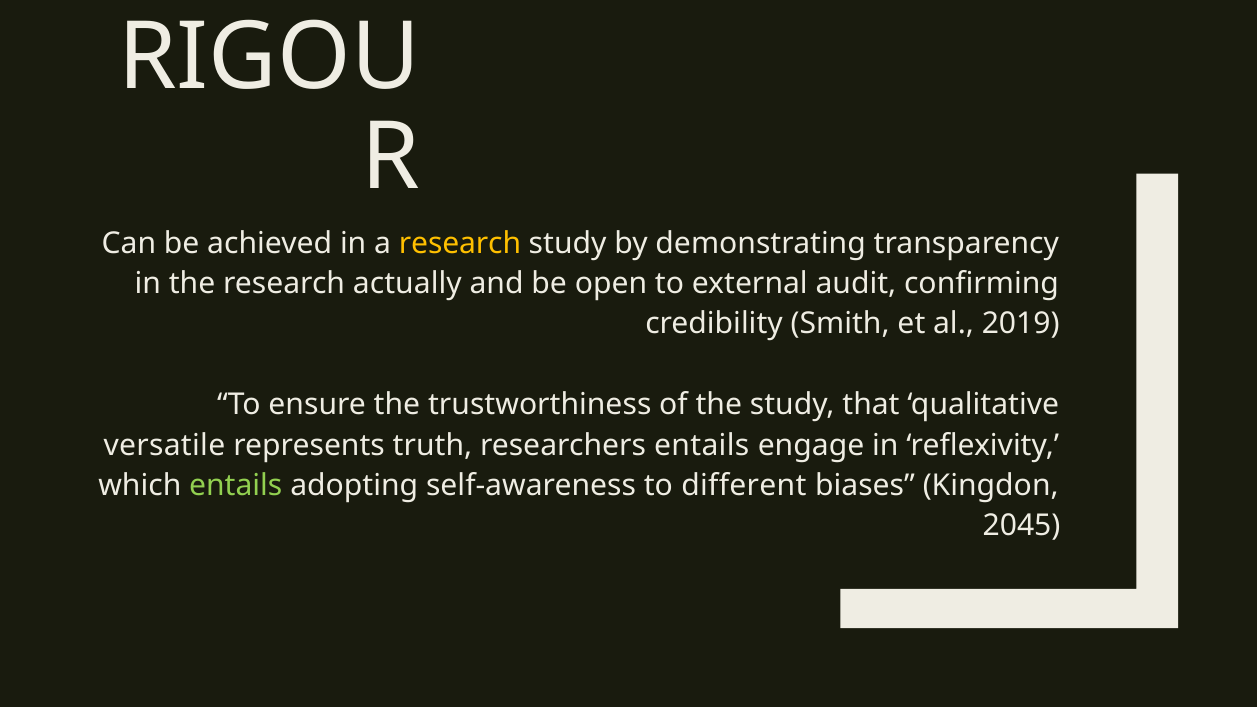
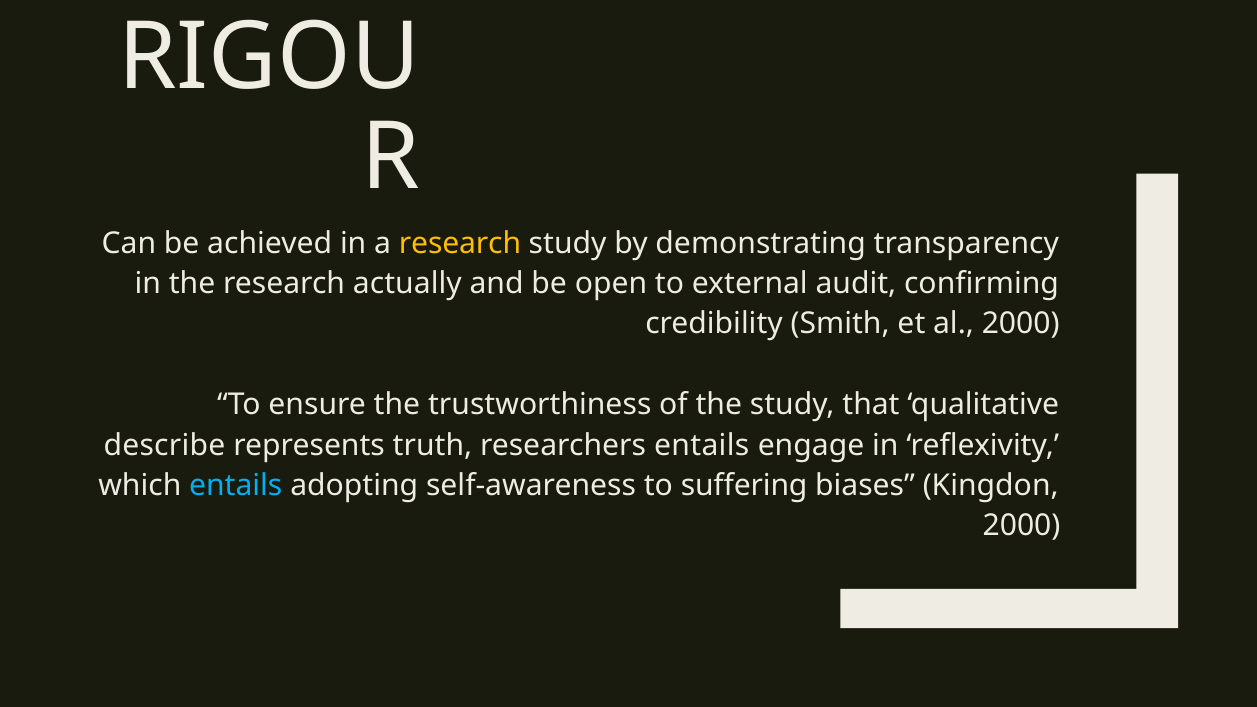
al 2019: 2019 -> 2000
versatile: versatile -> describe
entails at (236, 486) colour: light green -> light blue
different: different -> suffering
2045 at (1022, 526): 2045 -> 2000
